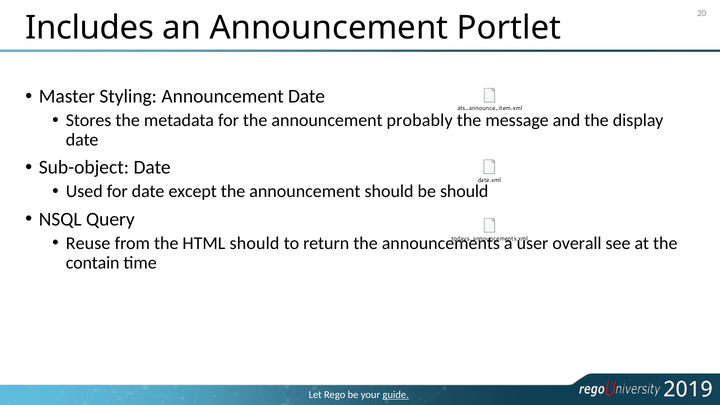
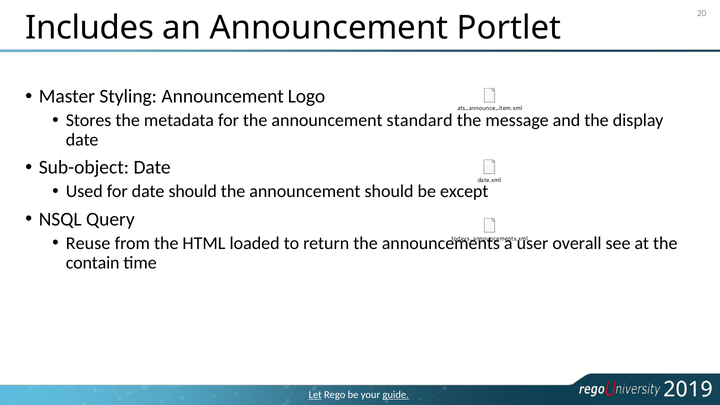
Announcement Date: Date -> Logo
probably: probably -> standard
date except: except -> should
be should: should -> except
HTML should: should -> loaded
Let underline: none -> present
